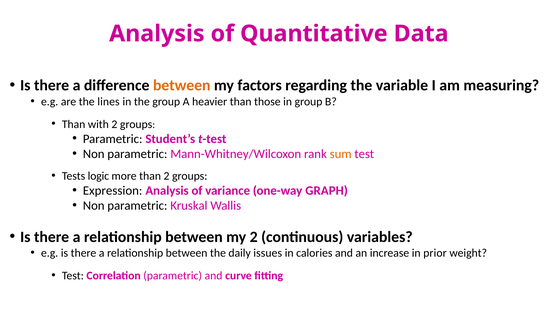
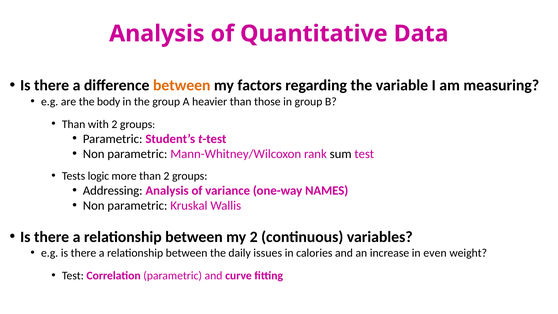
lines: lines -> body
sum colour: orange -> black
Expression: Expression -> Addressing
GRAPH: GRAPH -> NAMES
prior: prior -> even
